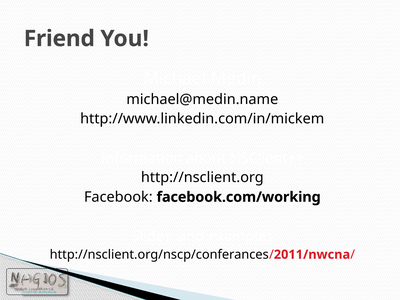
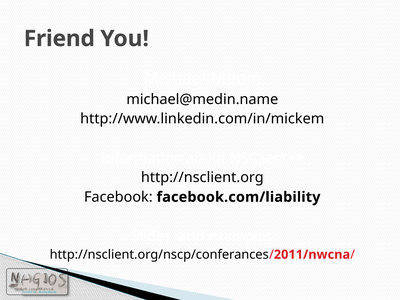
facebook.com/working: facebook.com/working -> facebook.com/liability
